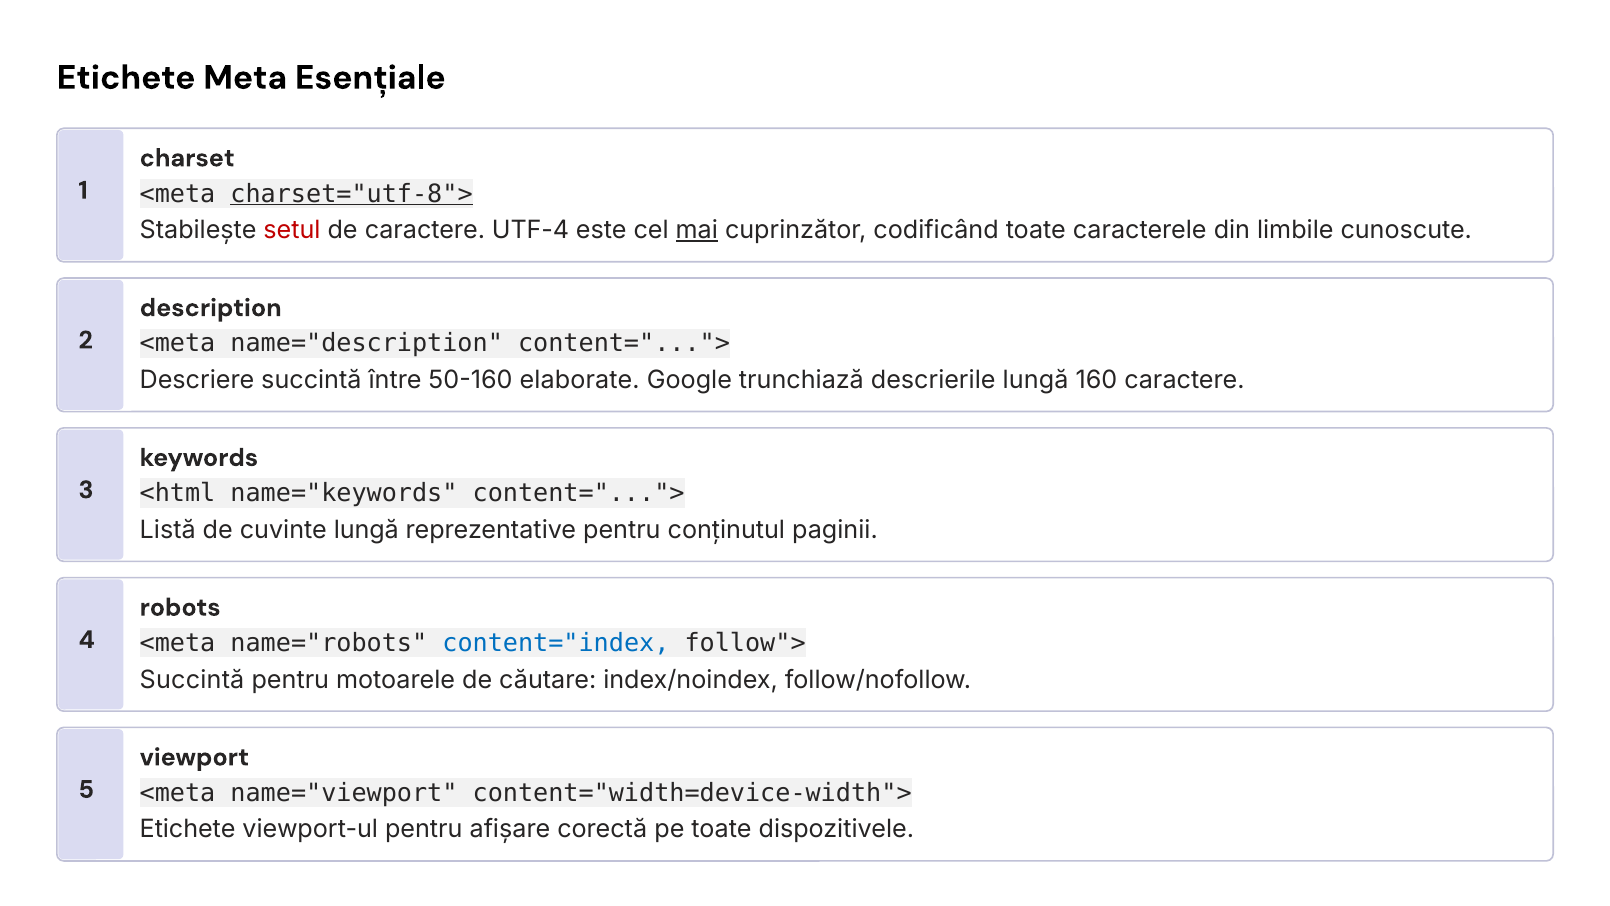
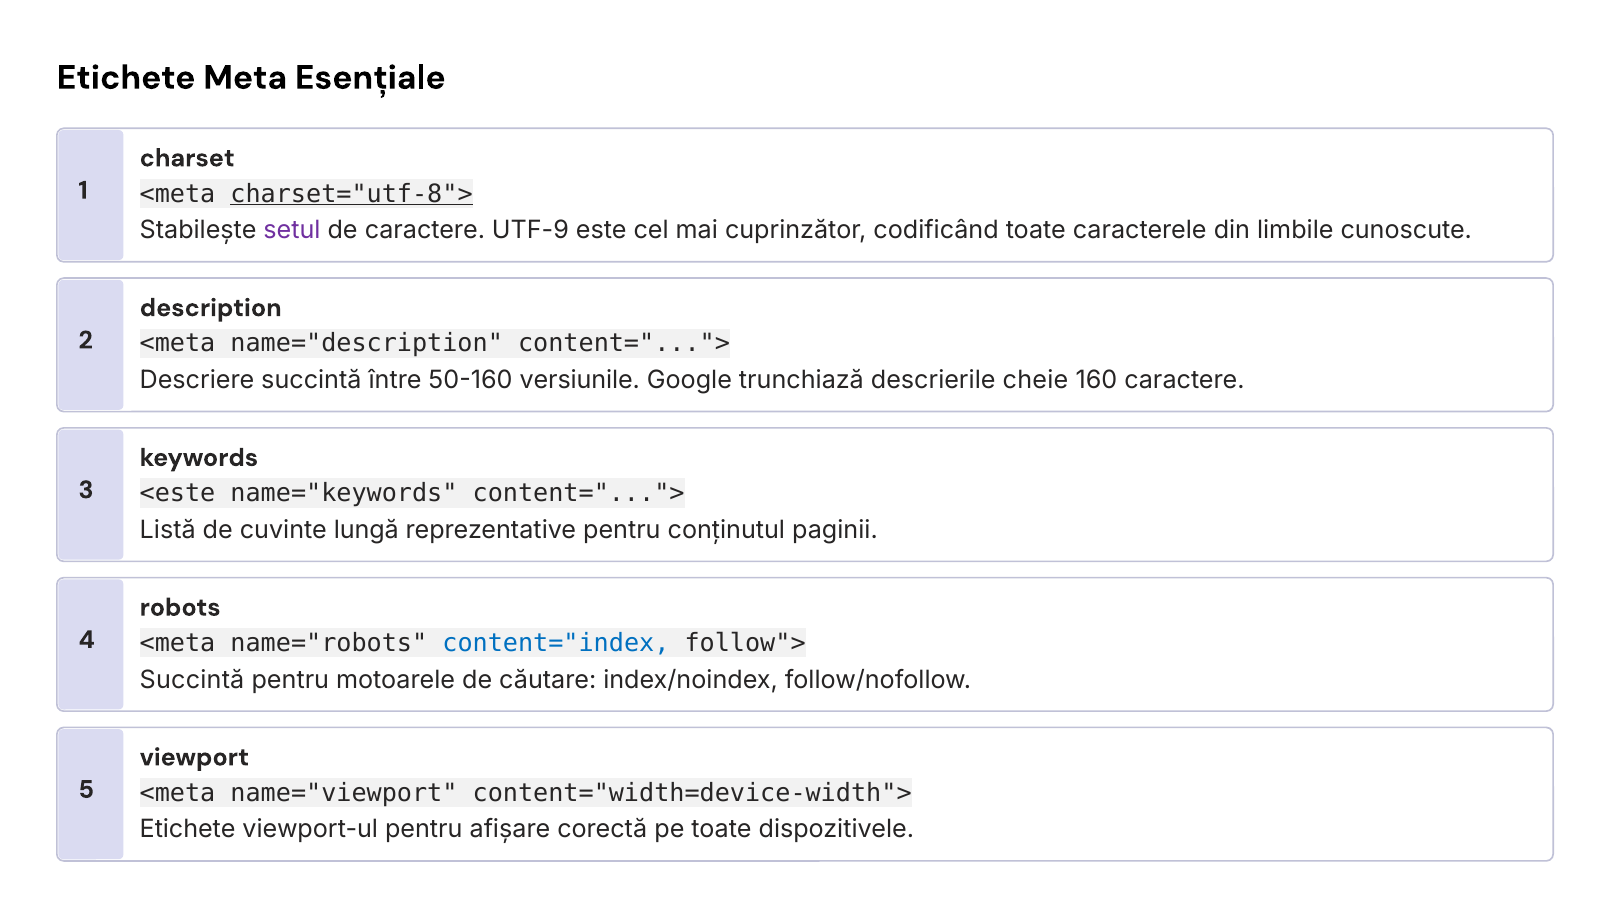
setul colour: red -> purple
UTF-4: UTF-4 -> UTF-9
mai underline: present -> none
elaborate: elaborate -> versiunile
descrierile lungă: lungă -> cheie
<html: <html -> <este
